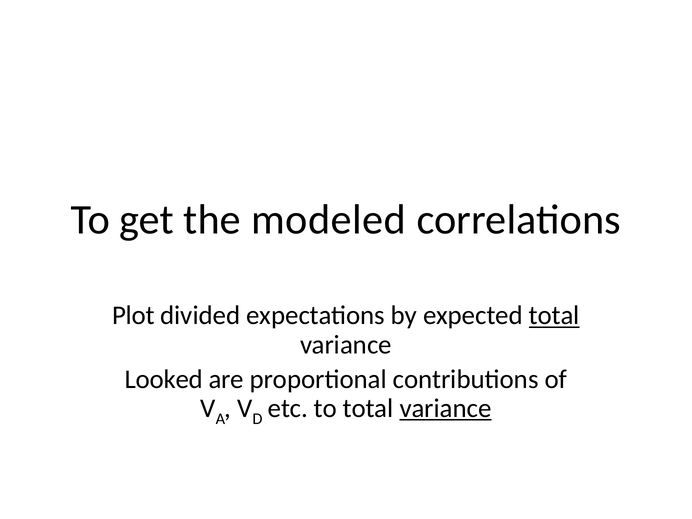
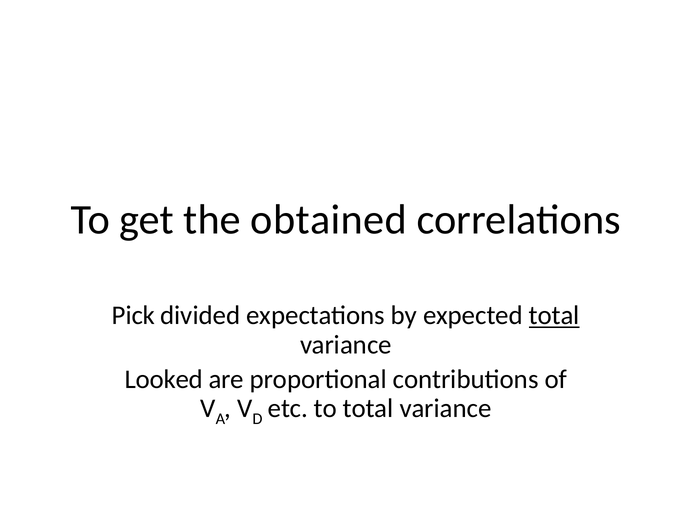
modeled: modeled -> obtained
Plot: Plot -> Pick
variance at (446, 408) underline: present -> none
